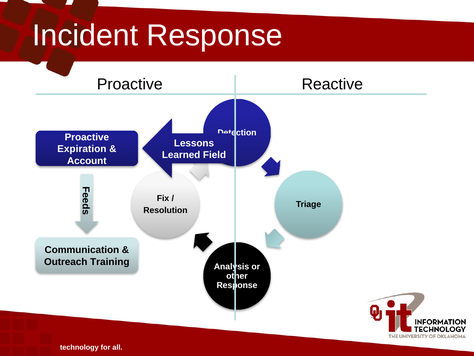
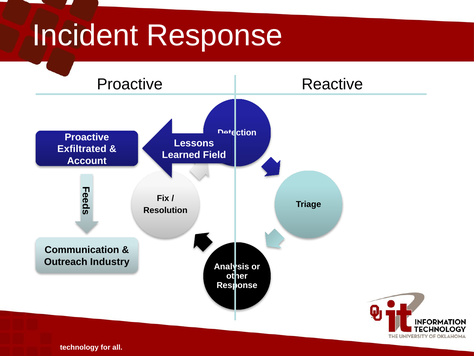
Expiration: Expiration -> Exfiltrated
Training: Training -> Industry
